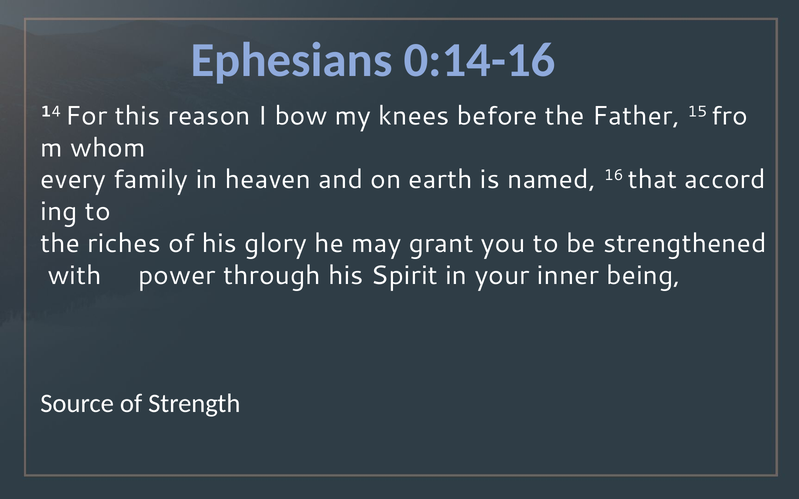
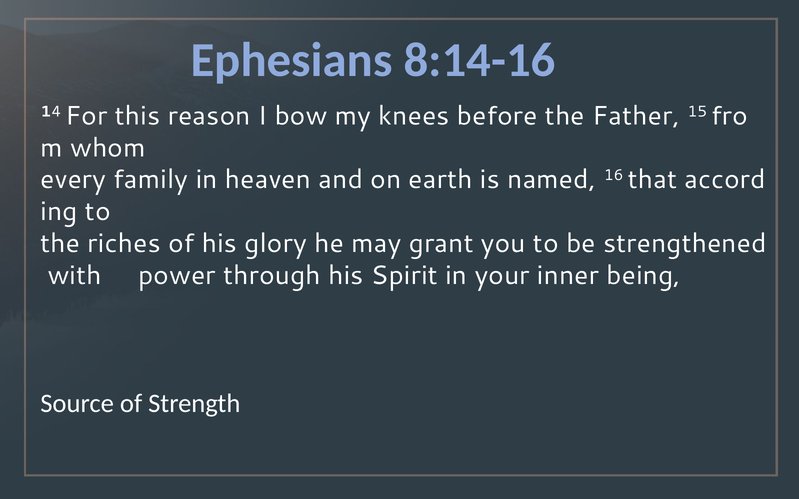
0:14-16: 0:14-16 -> 8:14-16
